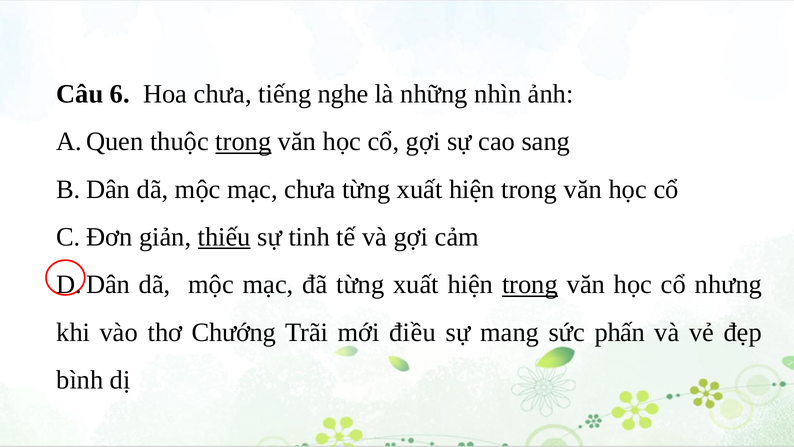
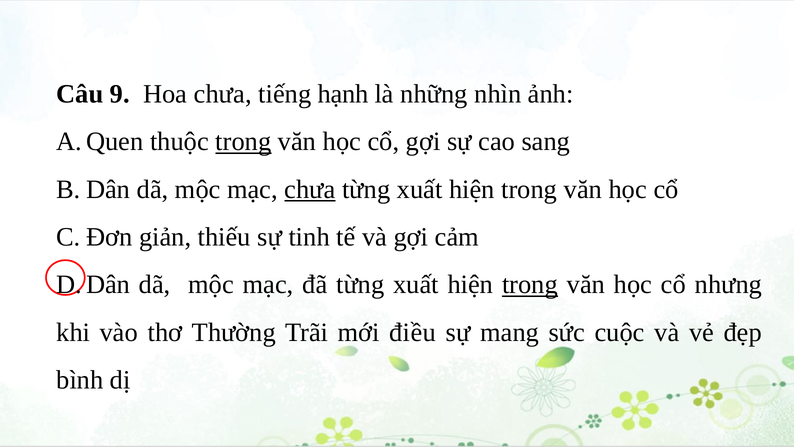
6: 6 -> 9
nghe: nghe -> hạnh
chưa at (310, 189) underline: none -> present
thiếu underline: present -> none
Chướng: Chướng -> Thường
phấn: phấn -> cuộc
